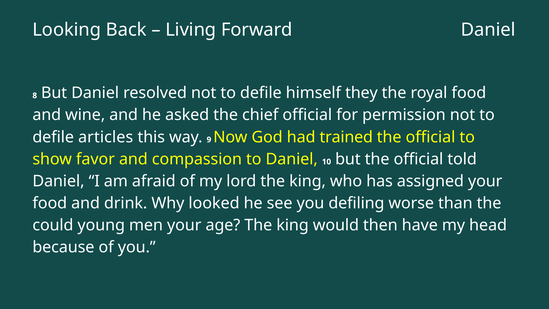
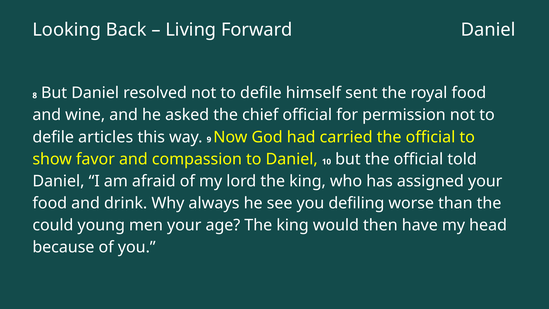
they: they -> sent
trained: trained -> carried
looked: looked -> always
